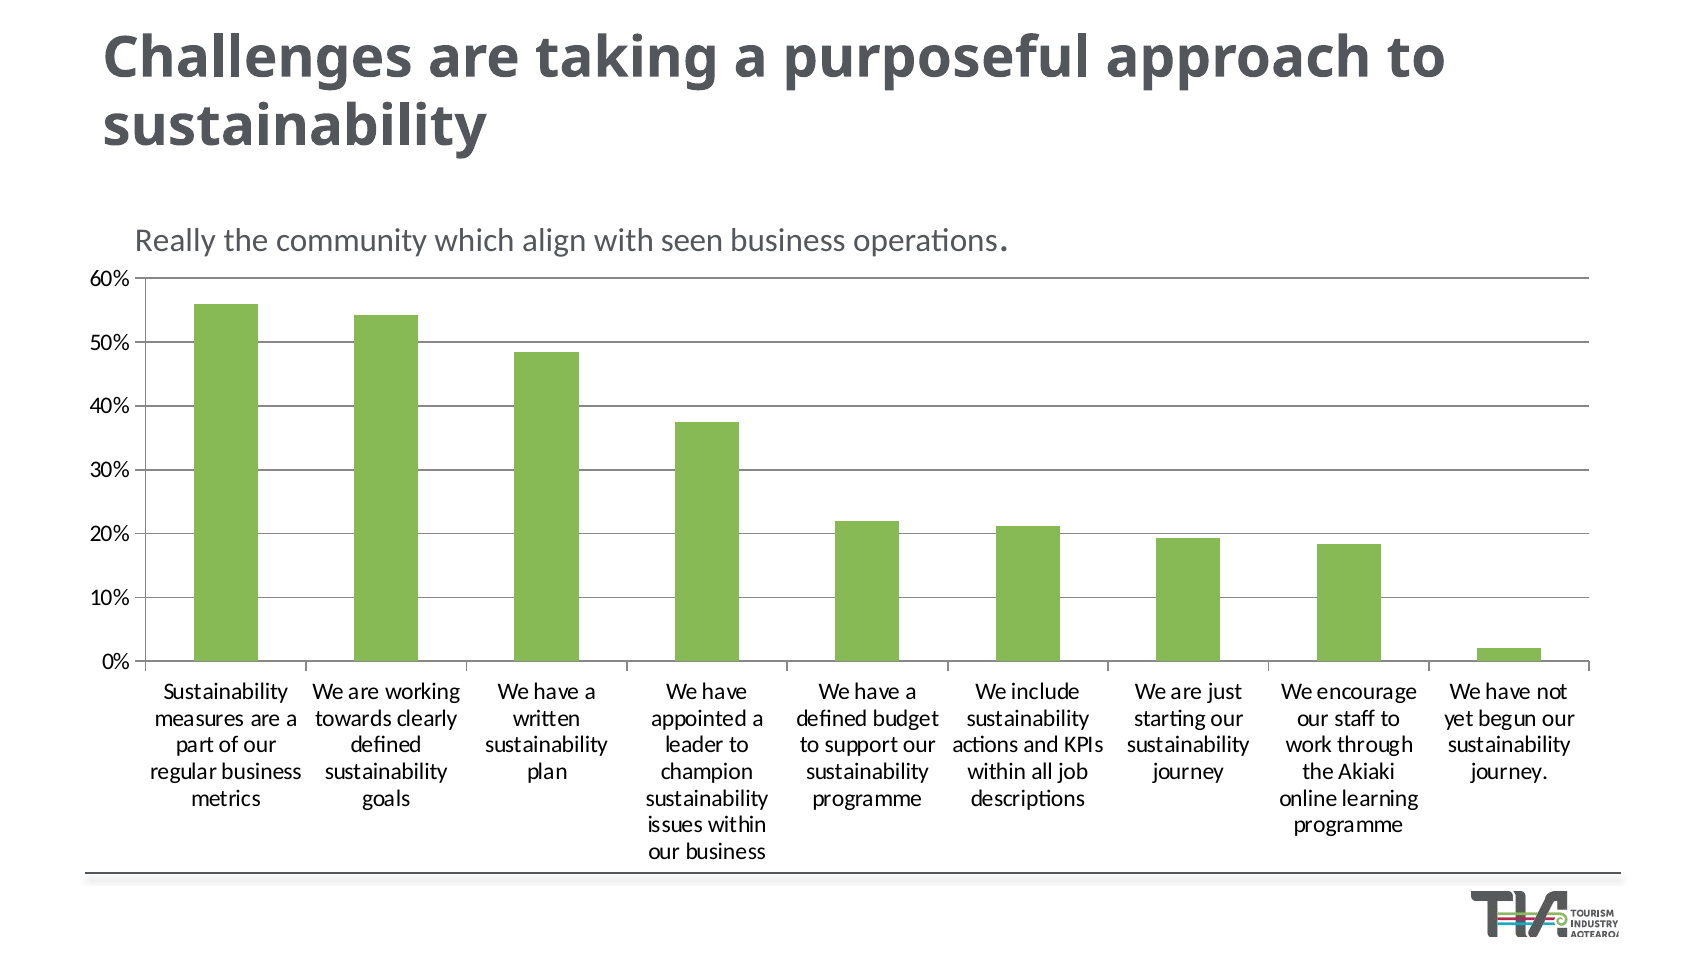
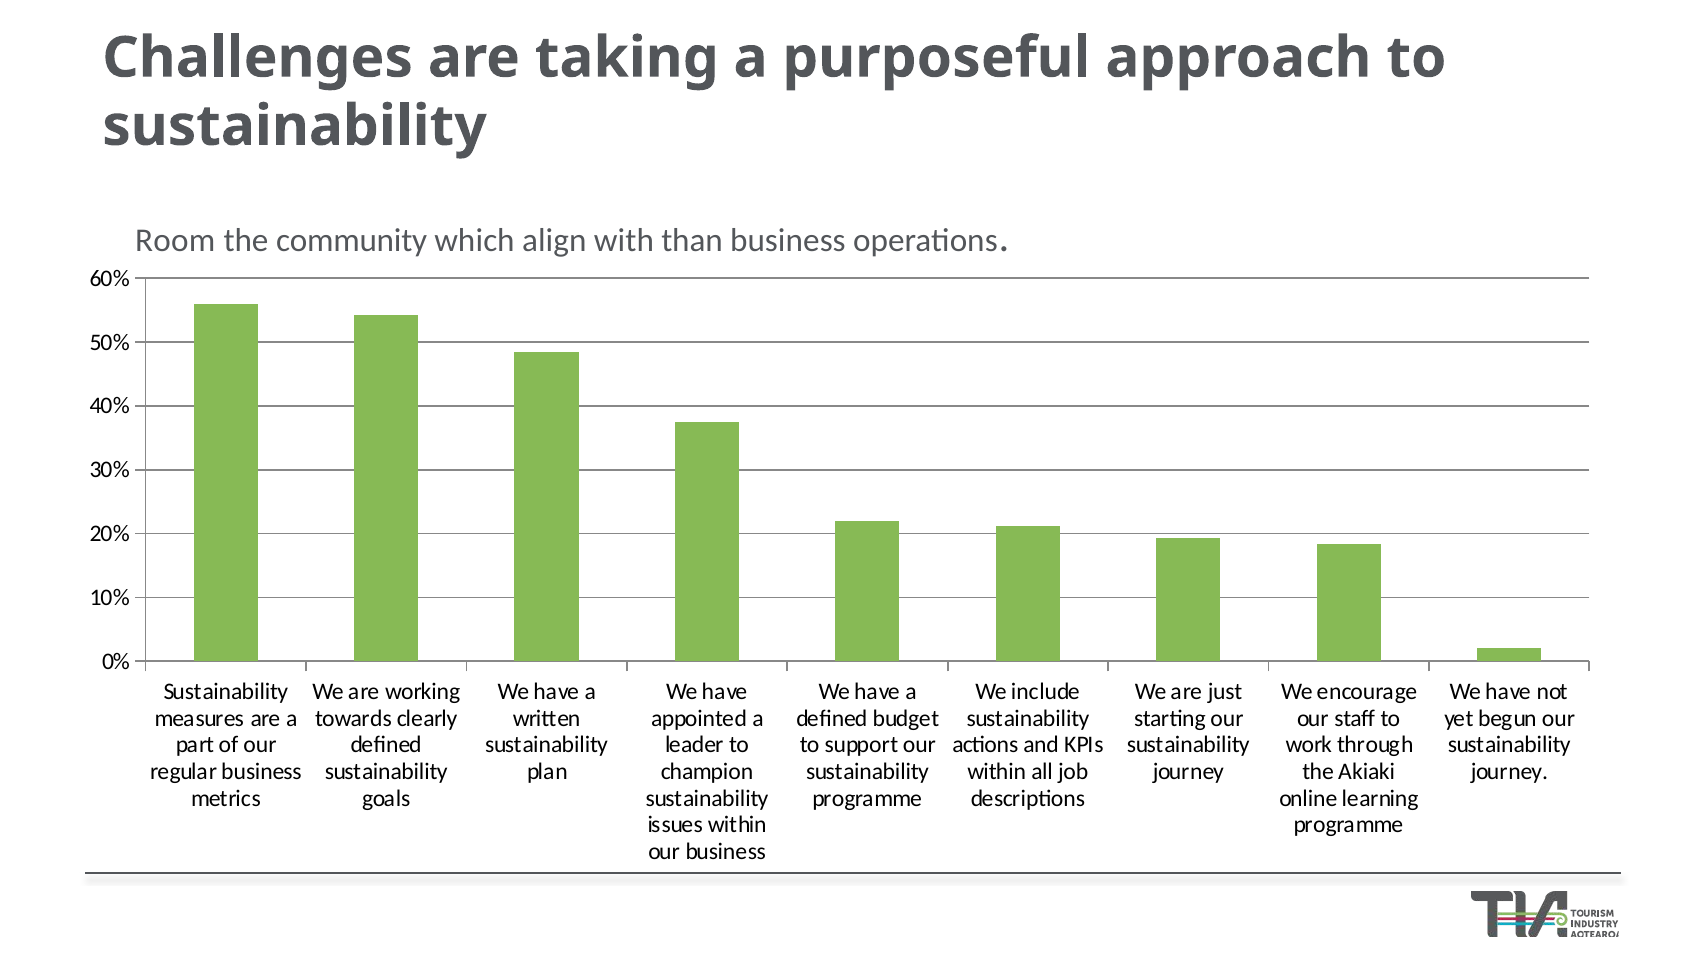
Really: Really -> Room
seen: seen -> than
